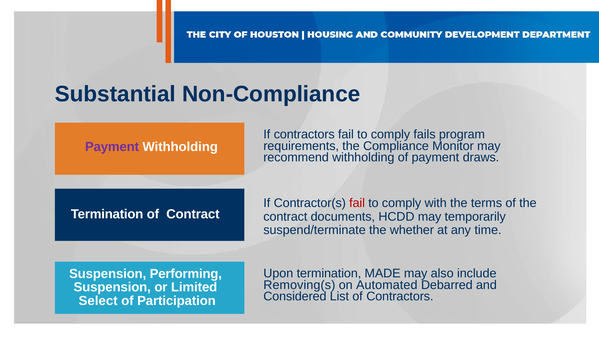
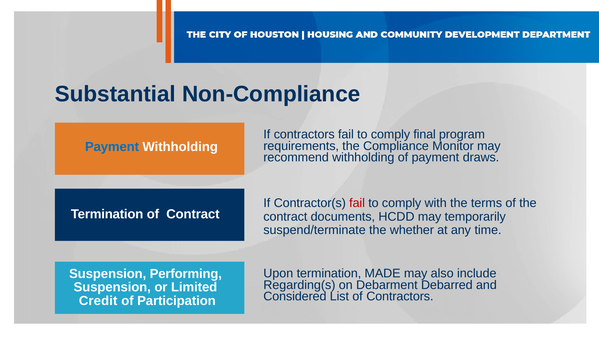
fails: fails -> final
Payment at (112, 147) colour: purple -> blue
Removing(s: Removing(s -> Regarding(s
Automated: Automated -> Debarment
Select: Select -> Credit
